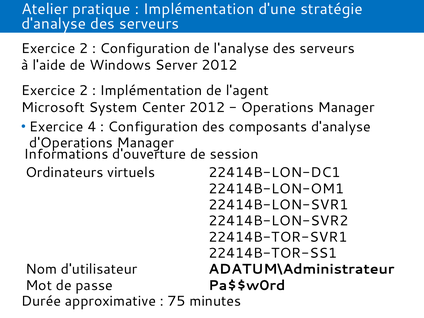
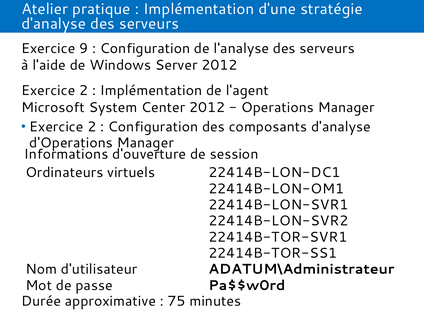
2 at (84, 48): 2 -> 9
4 at (92, 127): 4 -> 2
